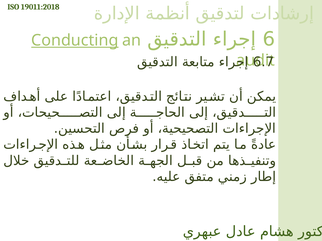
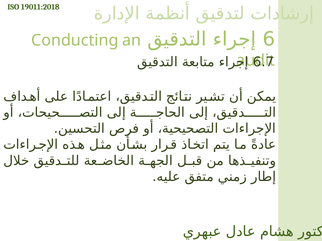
Conducting underline: present -> none
